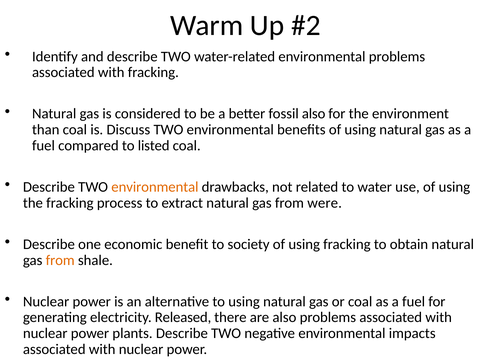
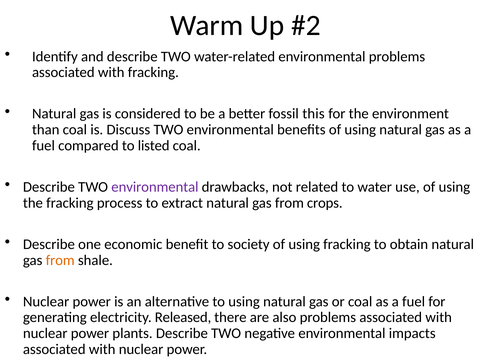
fossil also: also -> this
environmental at (155, 187) colour: orange -> purple
were: were -> crops
